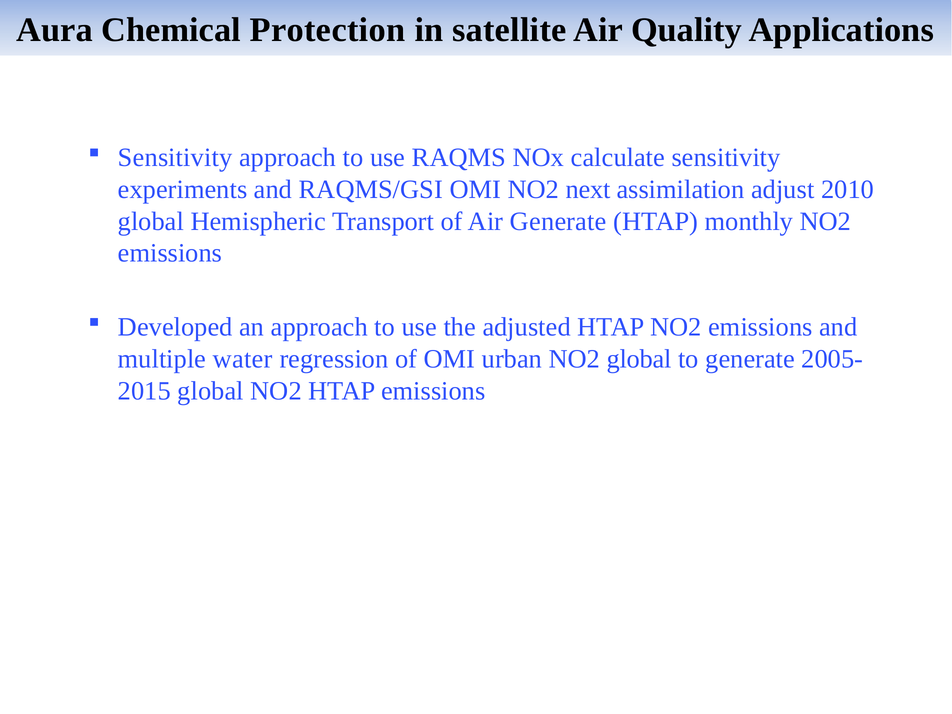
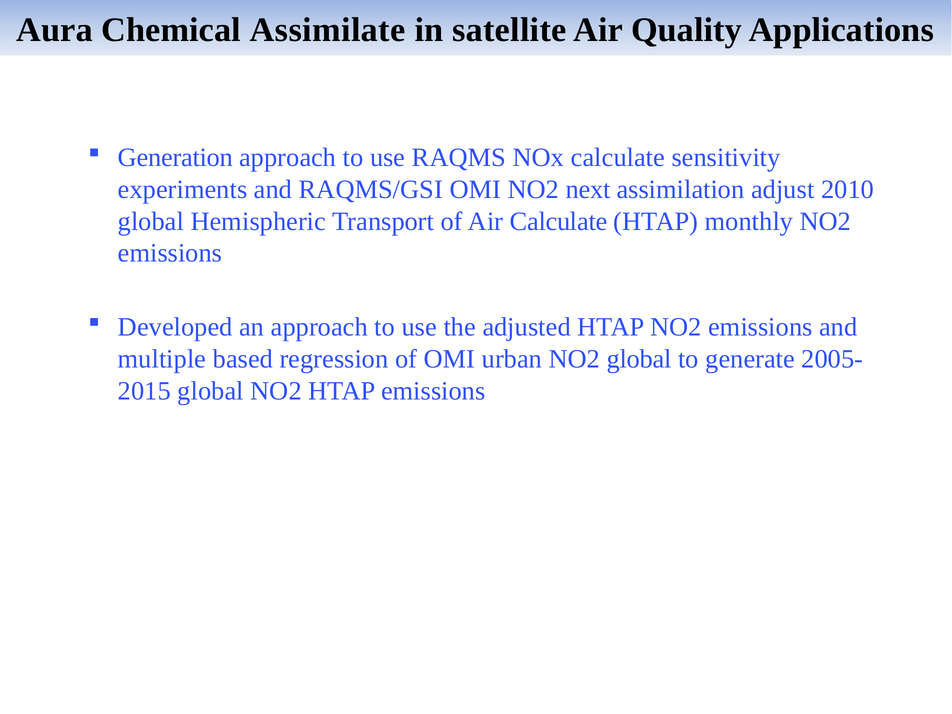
Protection: Protection -> Assimilate
Sensitivity at (175, 158): Sensitivity -> Generation
Air Generate: Generate -> Calculate
water: water -> based
